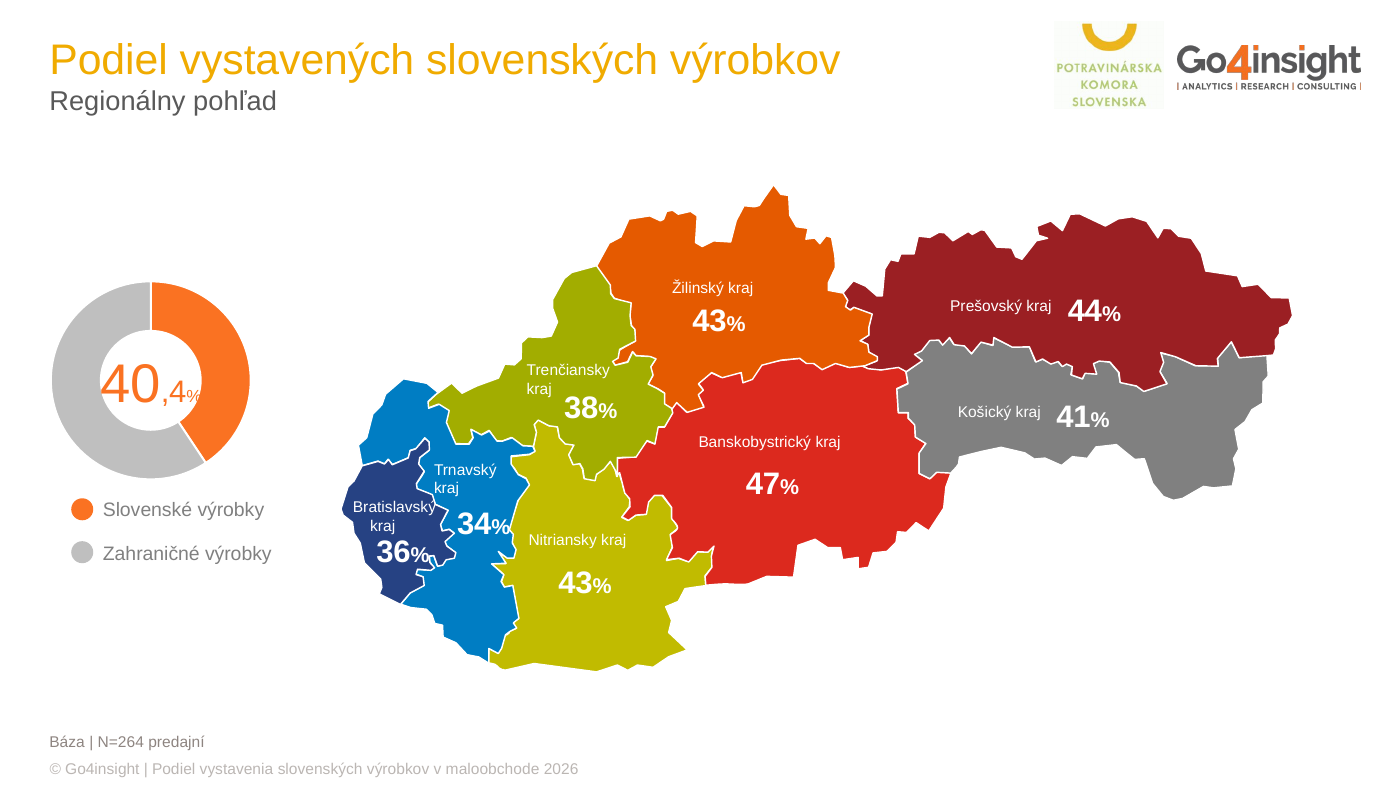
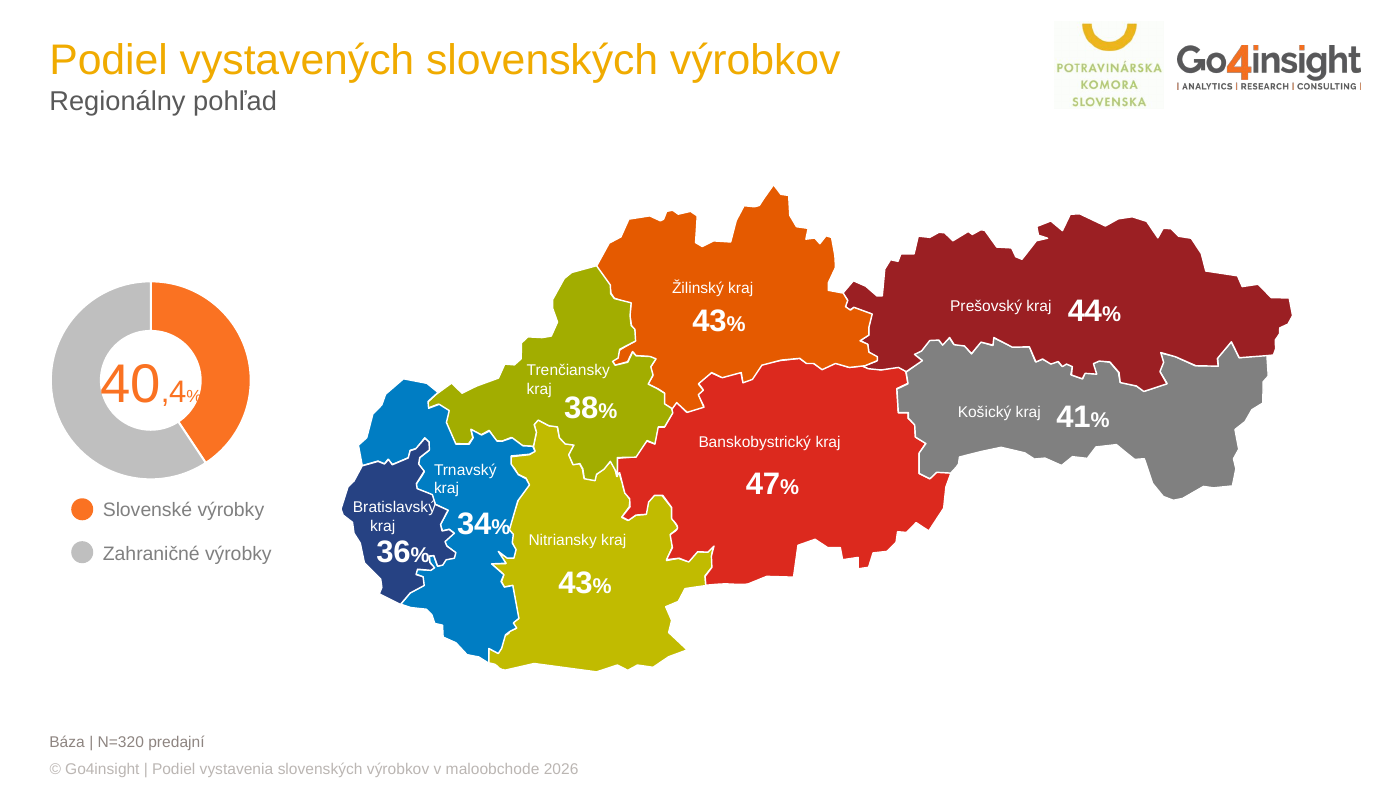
N=264: N=264 -> N=320
